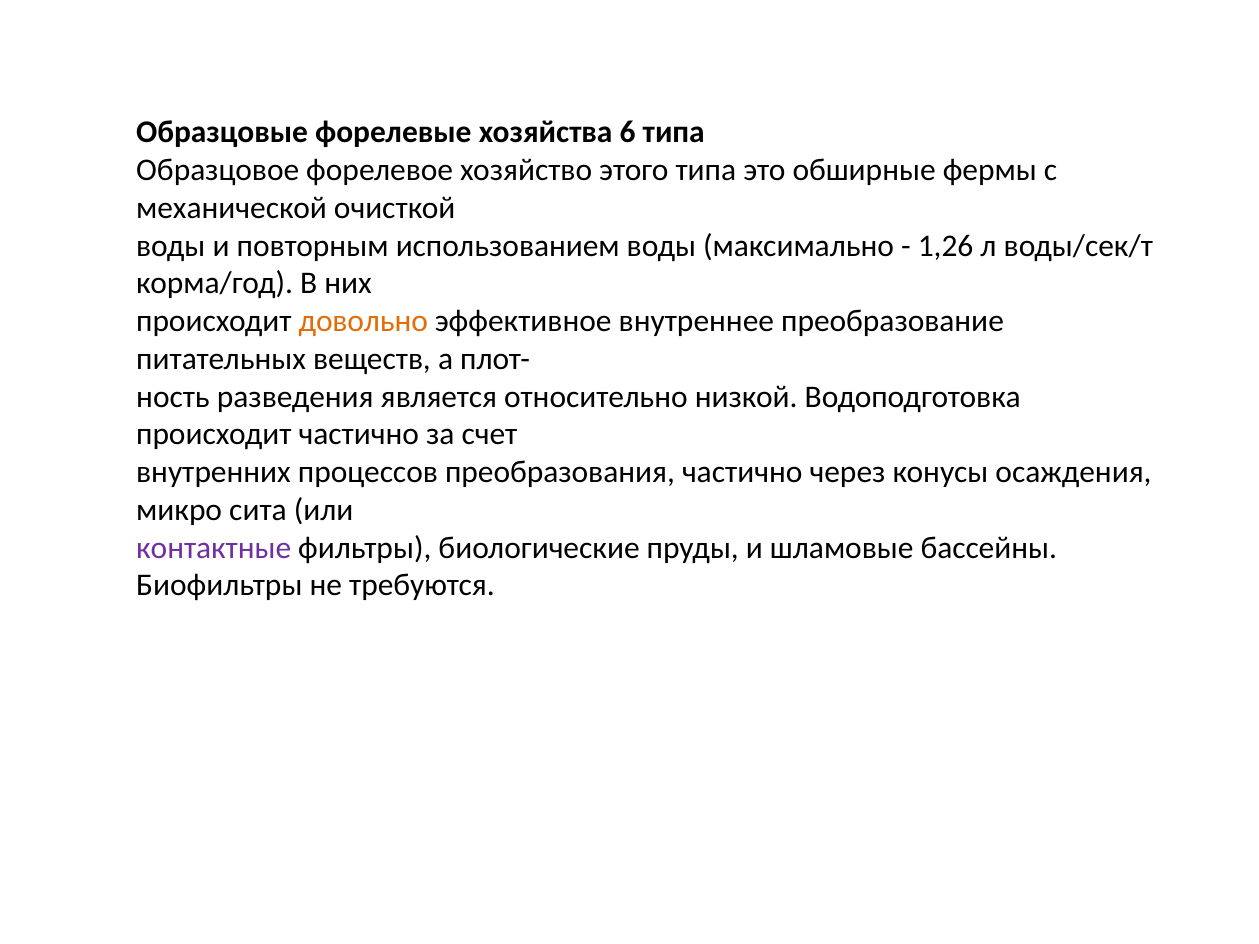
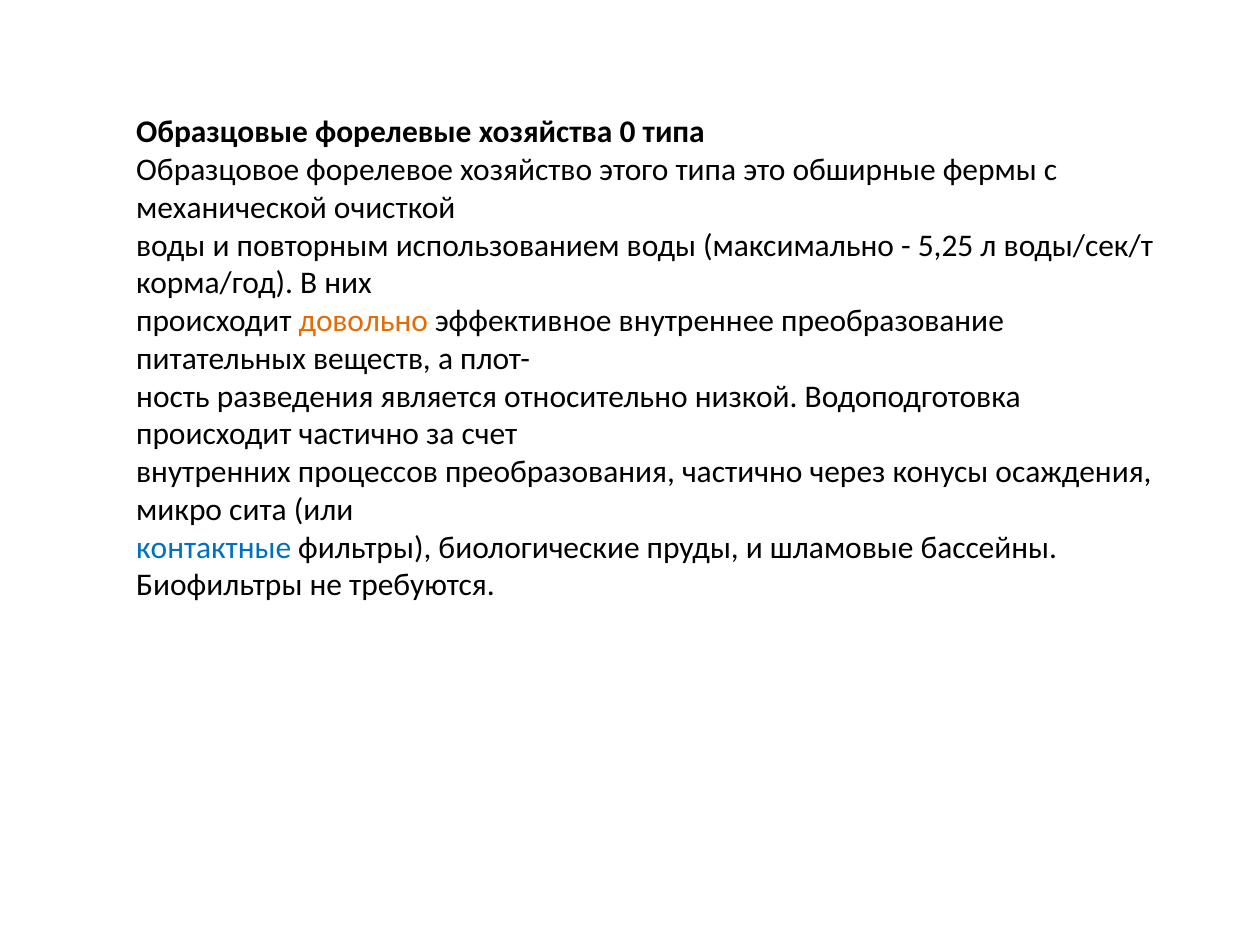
6: 6 -> 0
1,26: 1,26 -> 5,25
контактные colour: purple -> blue
